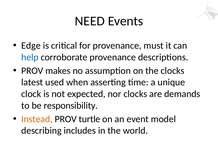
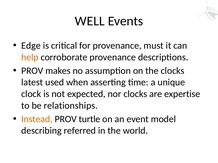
NEED: NEED -> WELL
help colour: blue -> orange
demands: demands -> expertise
responsibility: responsibility -> relationships
includes: includes -> referred
